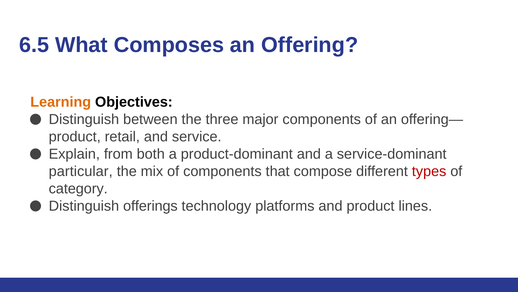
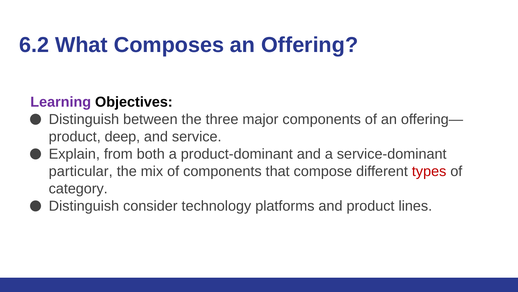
6.5: 6.5 -> 6.2
Learning colour: orange -> purple
retail: retail -> deep
offerings: offerings -> consider
